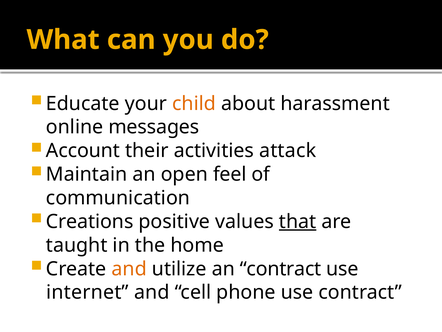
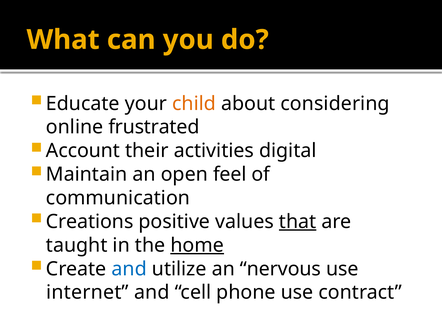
harassment: harassment -> considering
messages: messages -> frustrated
attack: attack -> digital
home underline: none -> present
and at (129, 268) colour: orange -> blue
an contract: contract -> nervous
